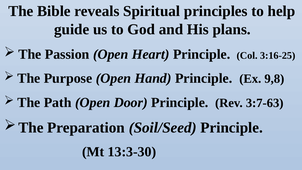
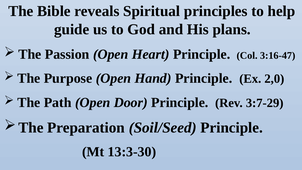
3:16-25: 3:16-25 -> 3:16-47
9,8: 9,8 -> 2,0
3:7-63: 3:7-63 -> 3:7-29
